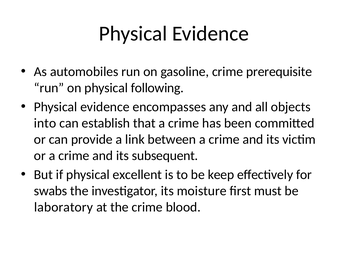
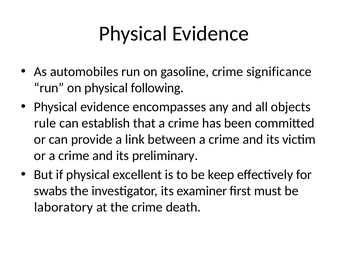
prerequisite: prerequisite -> significance
into: into -> rule
subsequent: subsequent -> preliminary
moisture: moisture -> examiner
blood: blood -> death
